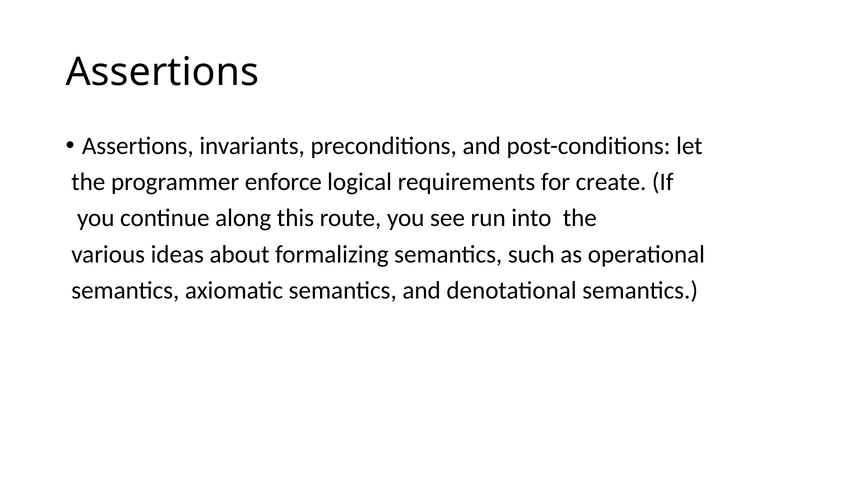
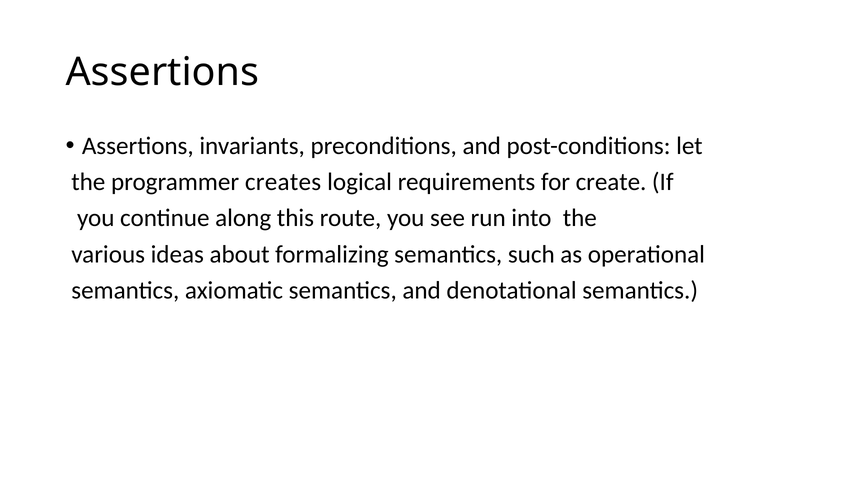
enforce: enforce -> creates
